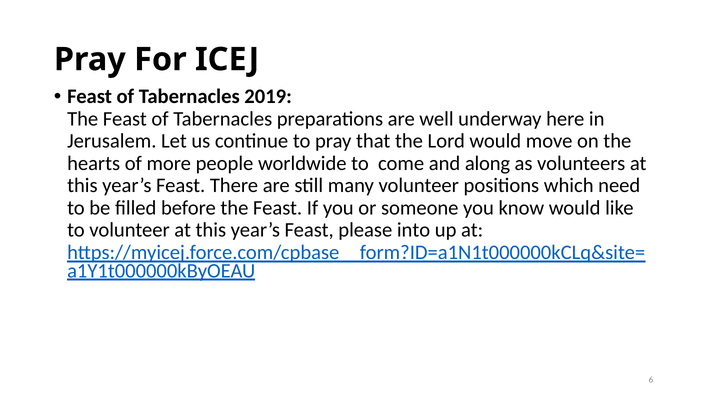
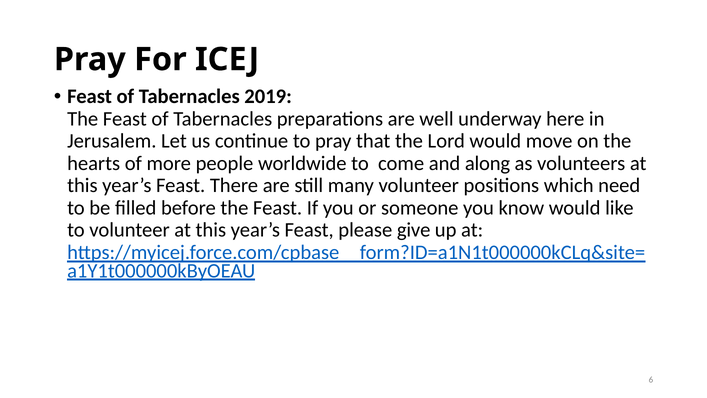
into: into -> give
